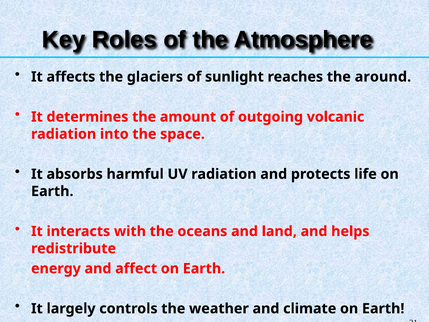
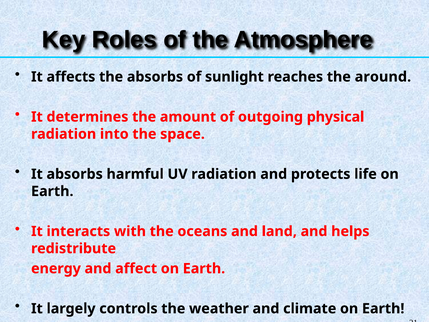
the glaciers: glaciers -> absorbs
volcanic: volcanic -> physical
